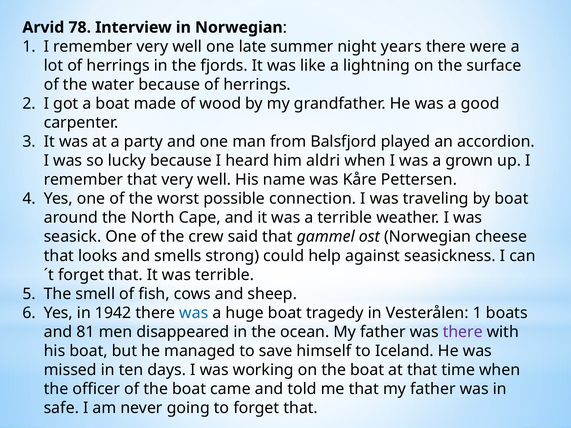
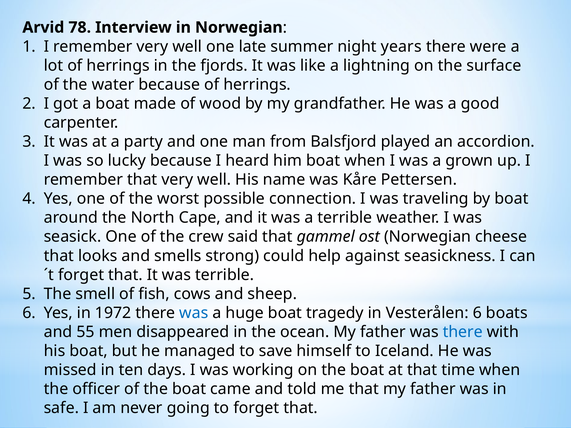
him aldri: aldri -> boat
1942: 1942 -> 1972
Vesterålen 1: 1 -> 6
81: 81 -> 55
there at (463, 332) colour: purple -> blue
